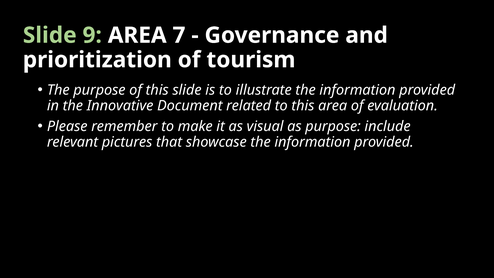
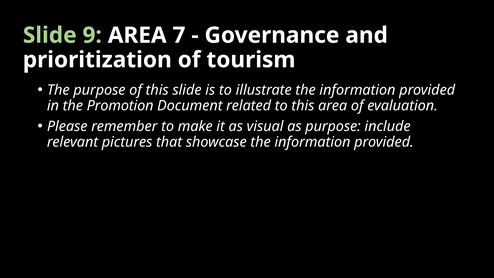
Innovative: Innovative -> Promotion
